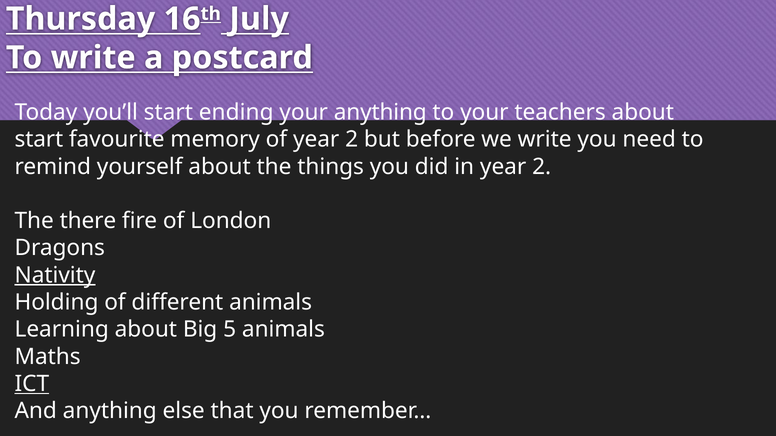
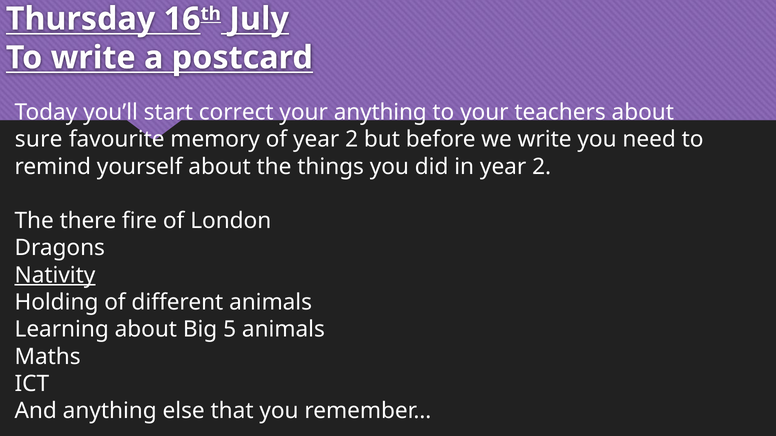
ending: ending -> correct
start at (39, 140): start -> sure
ICT underline: present -> none
